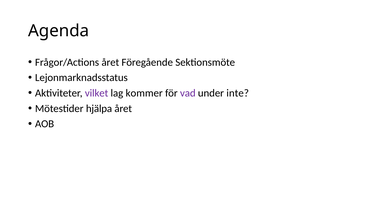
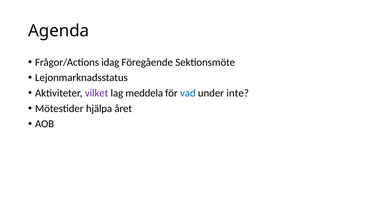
Frågor/Actions året: året -> idag
kommer: kommer -> meddela
vad colour: purple -> blue
